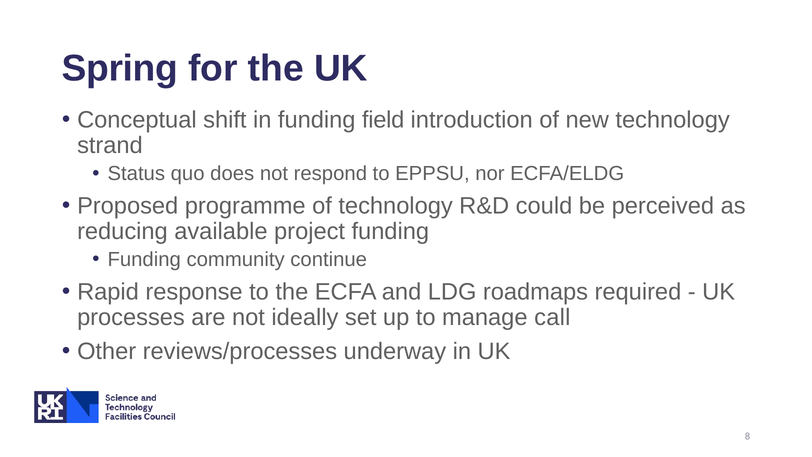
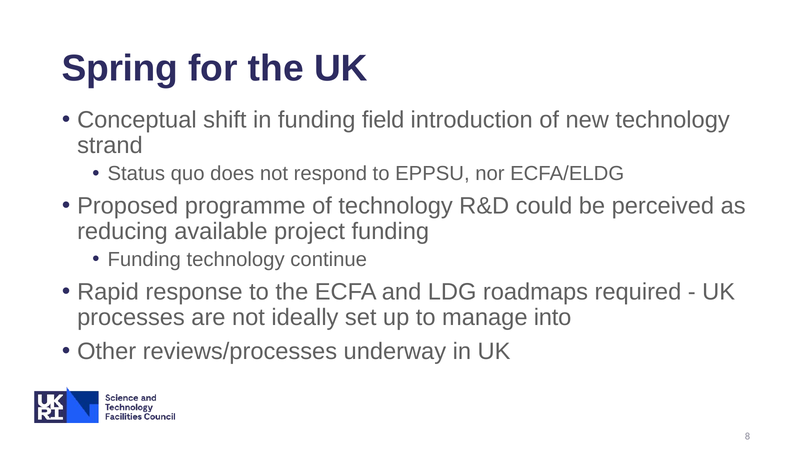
Funding community: community -> technology
call: call -> into
